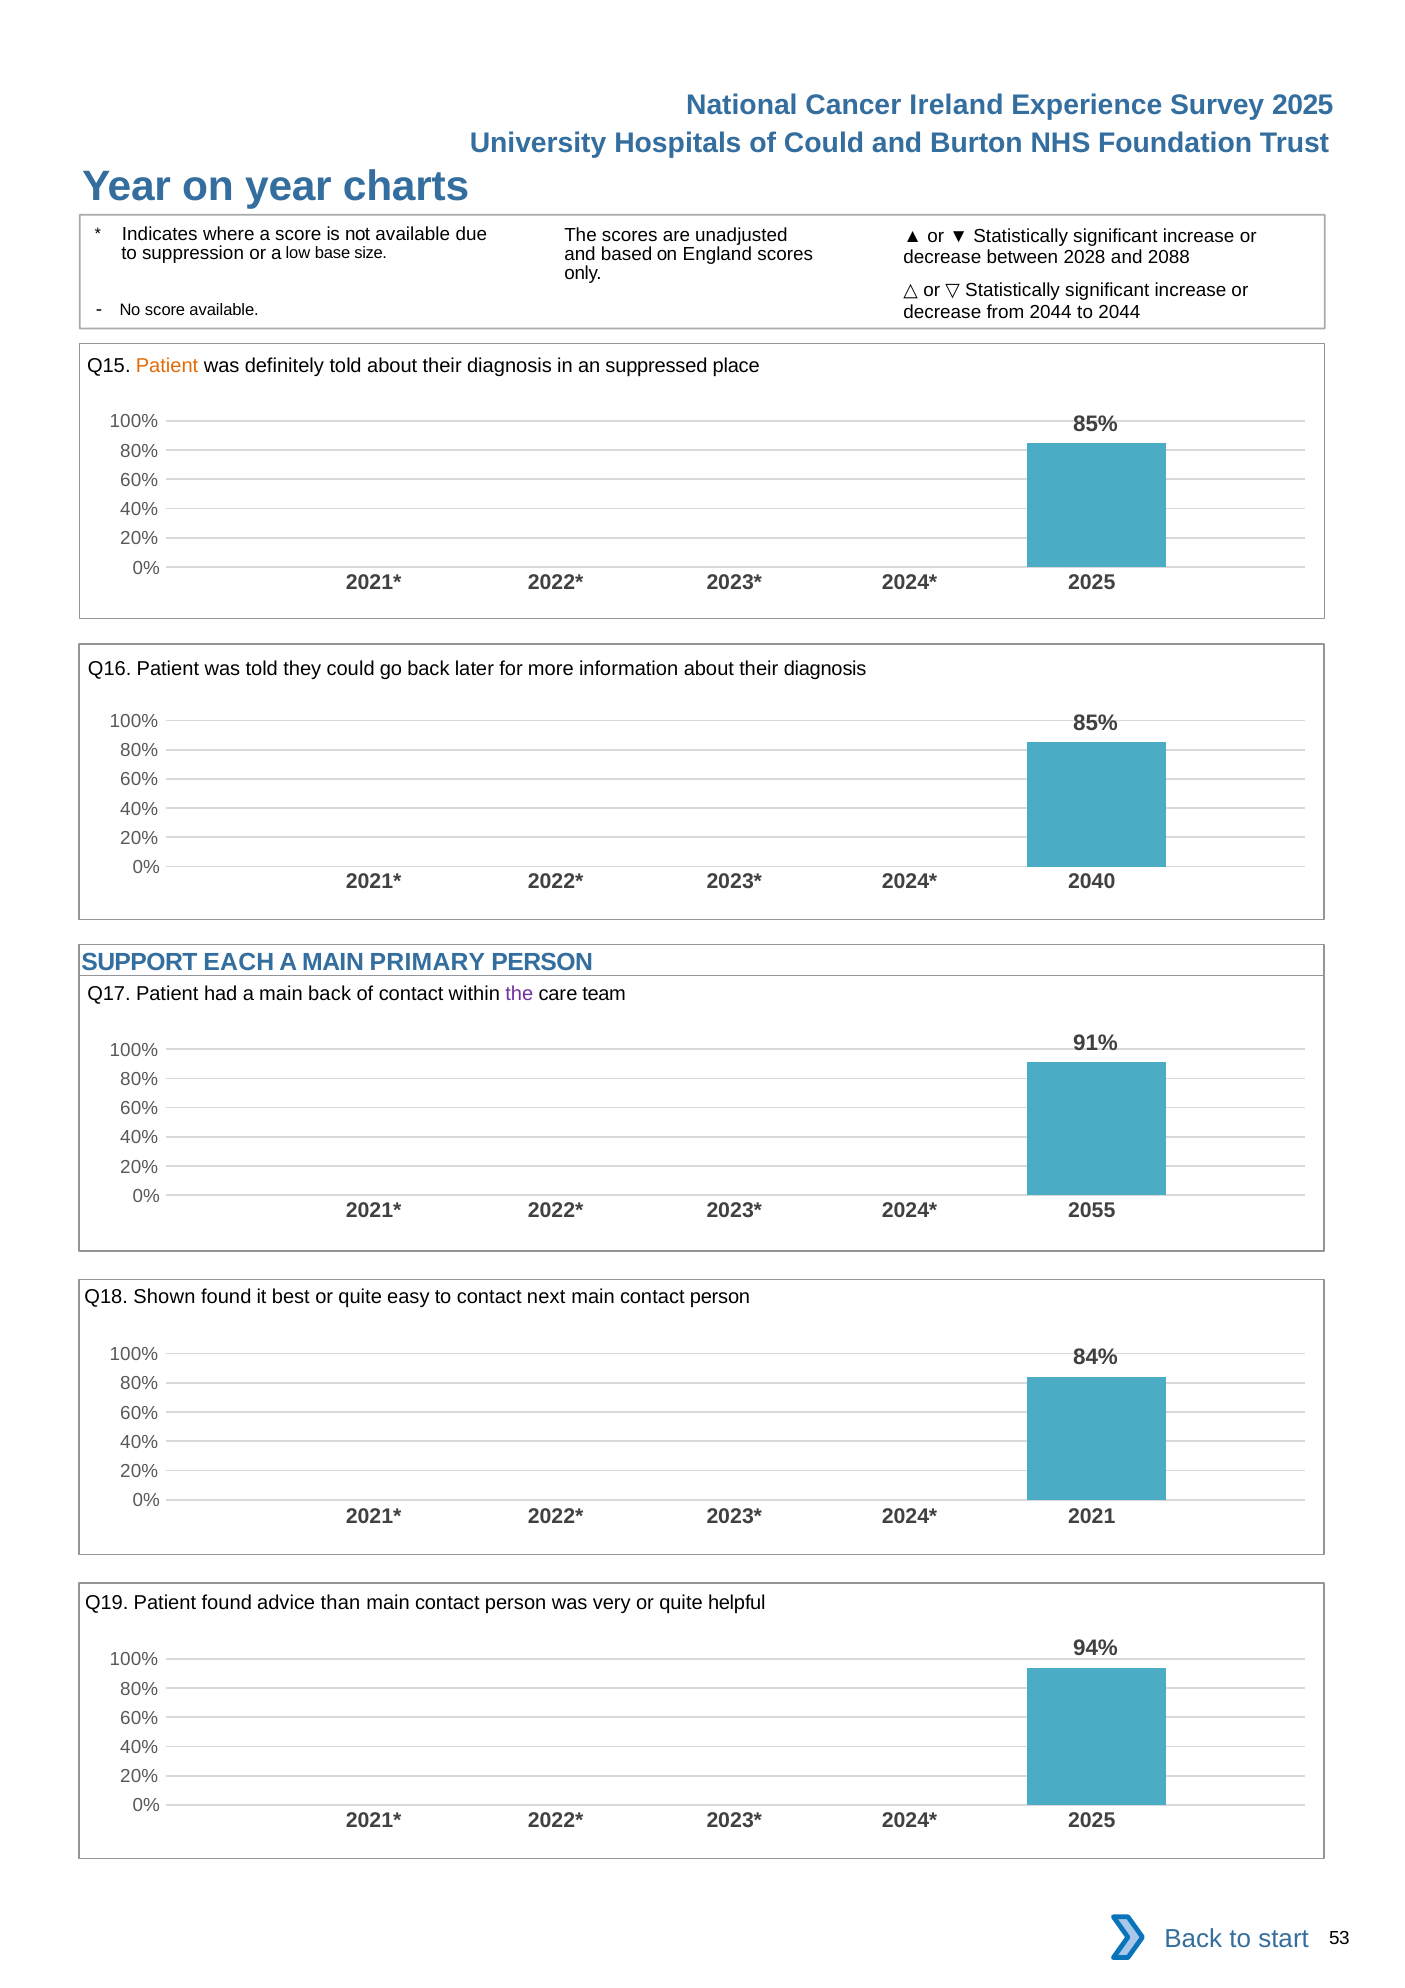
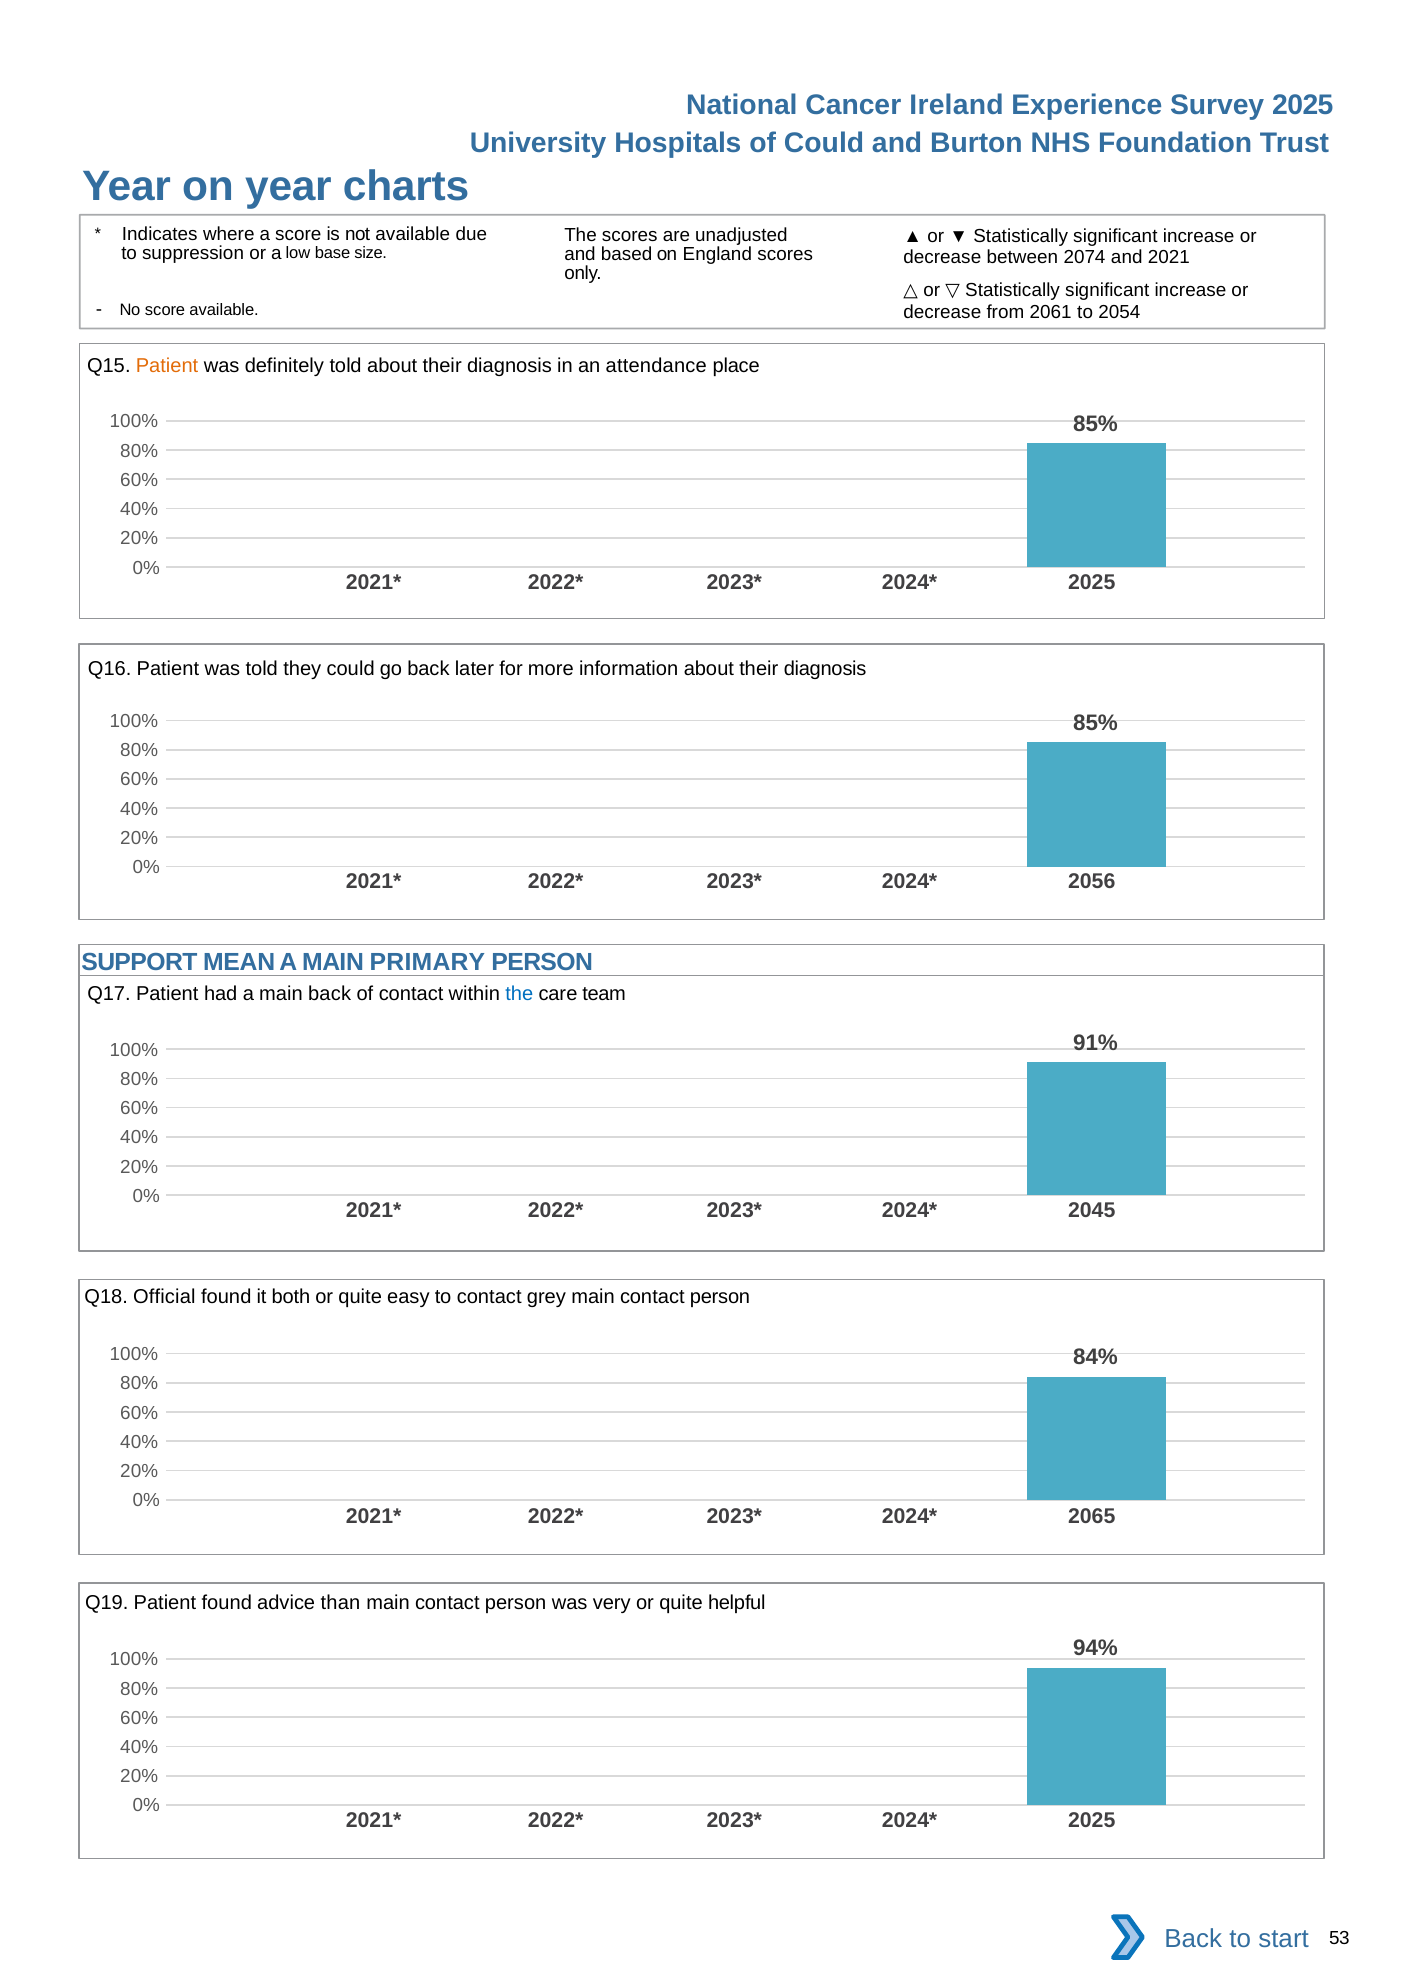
2028: 2028 -> 2074
2088: 2088 -> 2021
from 2044: 2044 -> 2061
to 2044: 2044 -> 2054
suppressed: suppressed -> attendance
2040: 2040 -> 2056
EACH: EACH -> MEAN
the at (519, 994) colour: purple -> blue
2055: 2055 -> 2045
Shown: Shown -> Official
best: best -> both
next: next -> grey
2021: 2021 -> 2065
